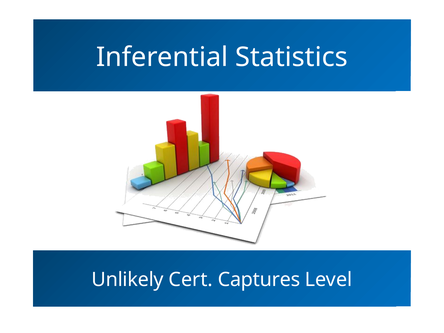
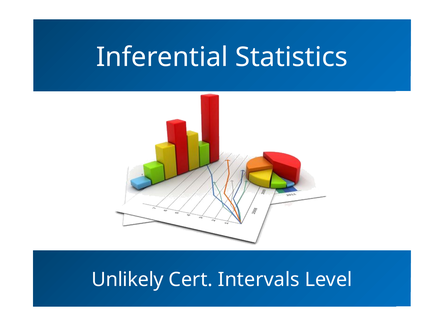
Captures: Captures -> Intervals
